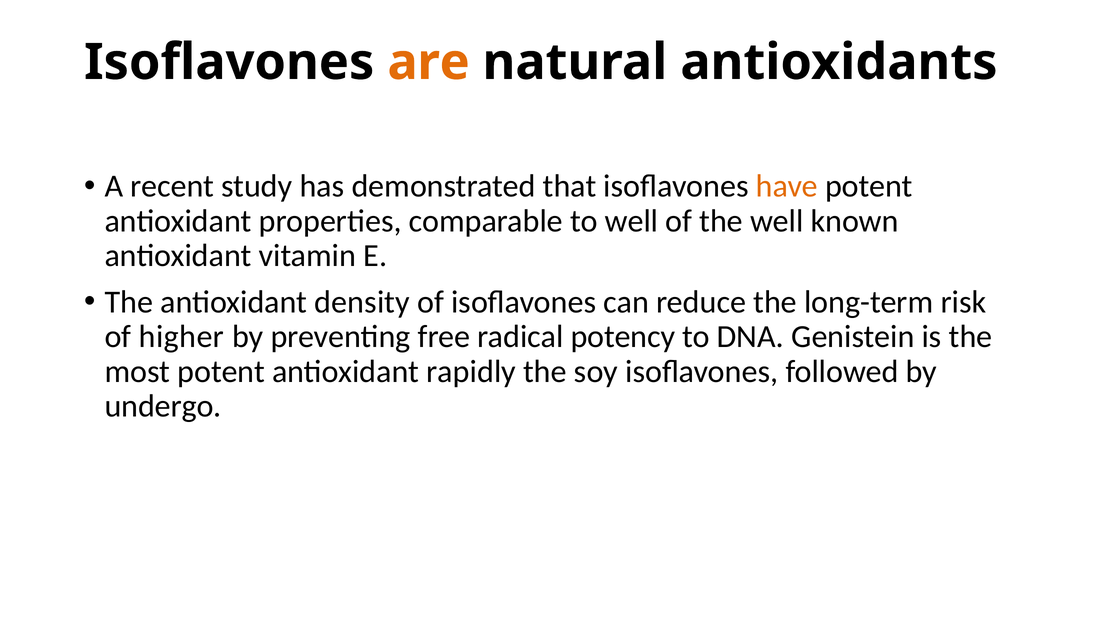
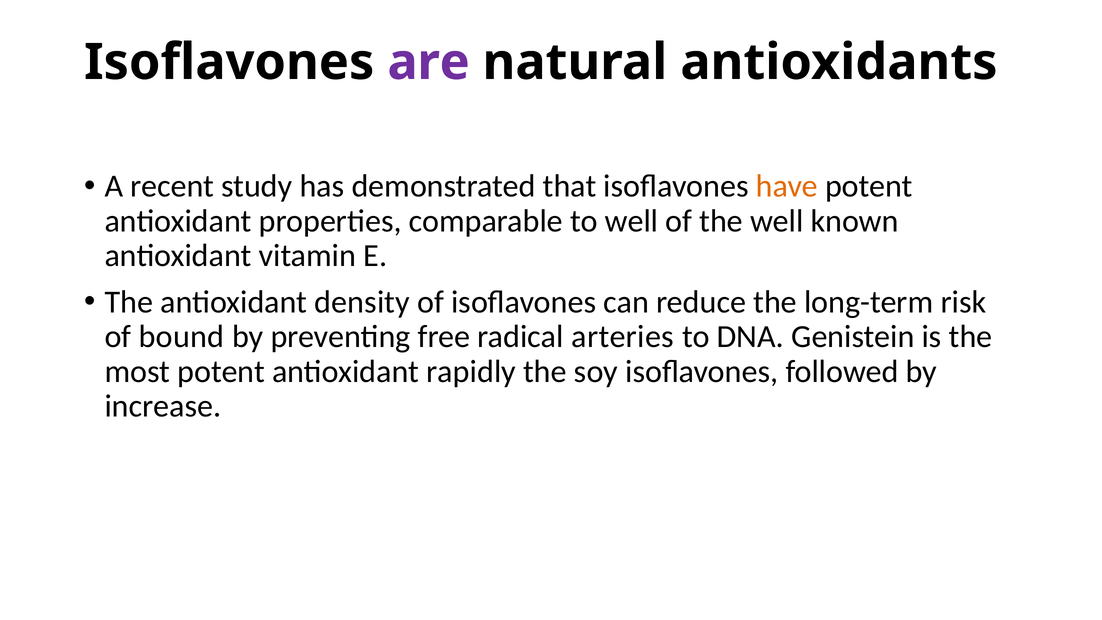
are colour: orange -> purple
higher: higher -> bound
potency: potency -> arteries
undergo: undergo -> increase
